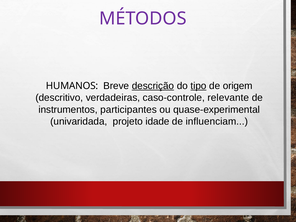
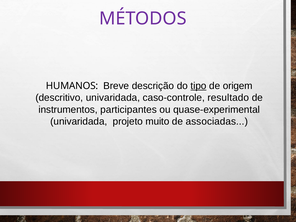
descrição underline: present -> none
descritivo verdadeiras: verdadeiras -> univaridada
relevante: relevante -> resultado
idade: idade -> muito
influenciam: influenciam -> associadas
